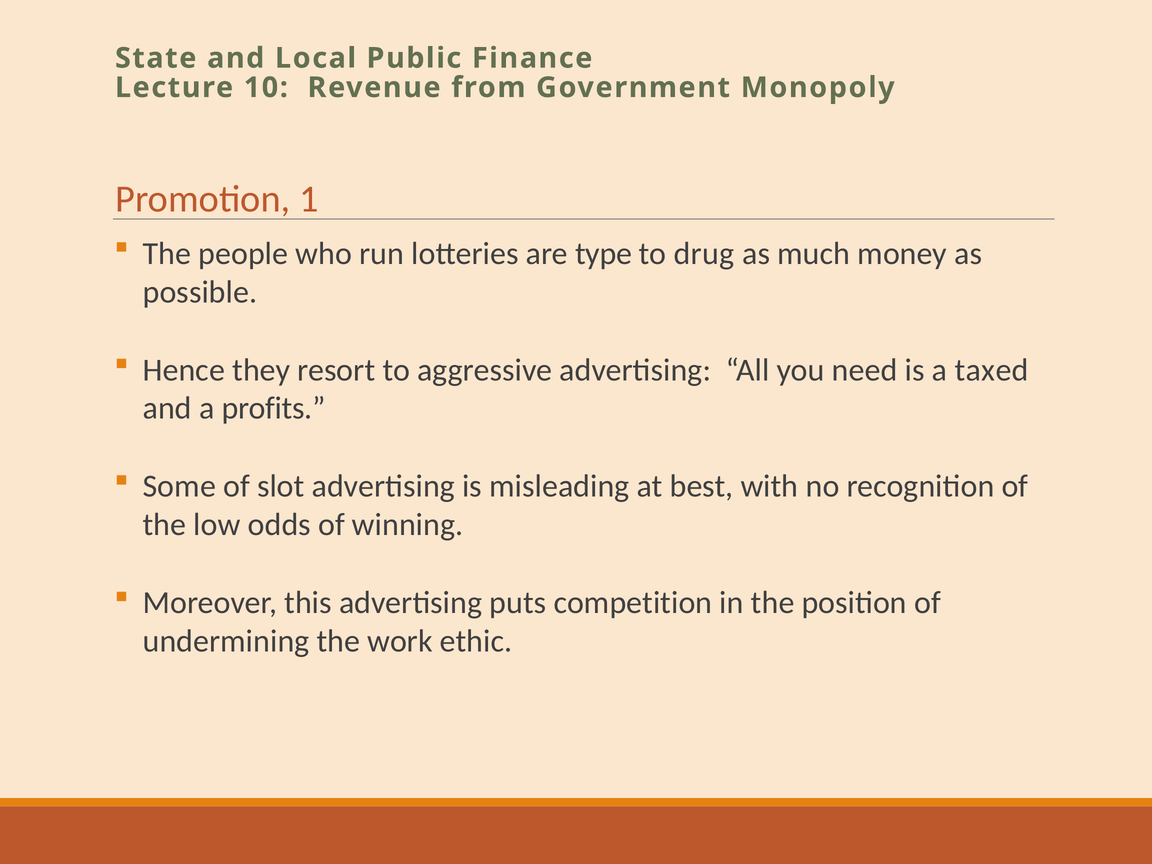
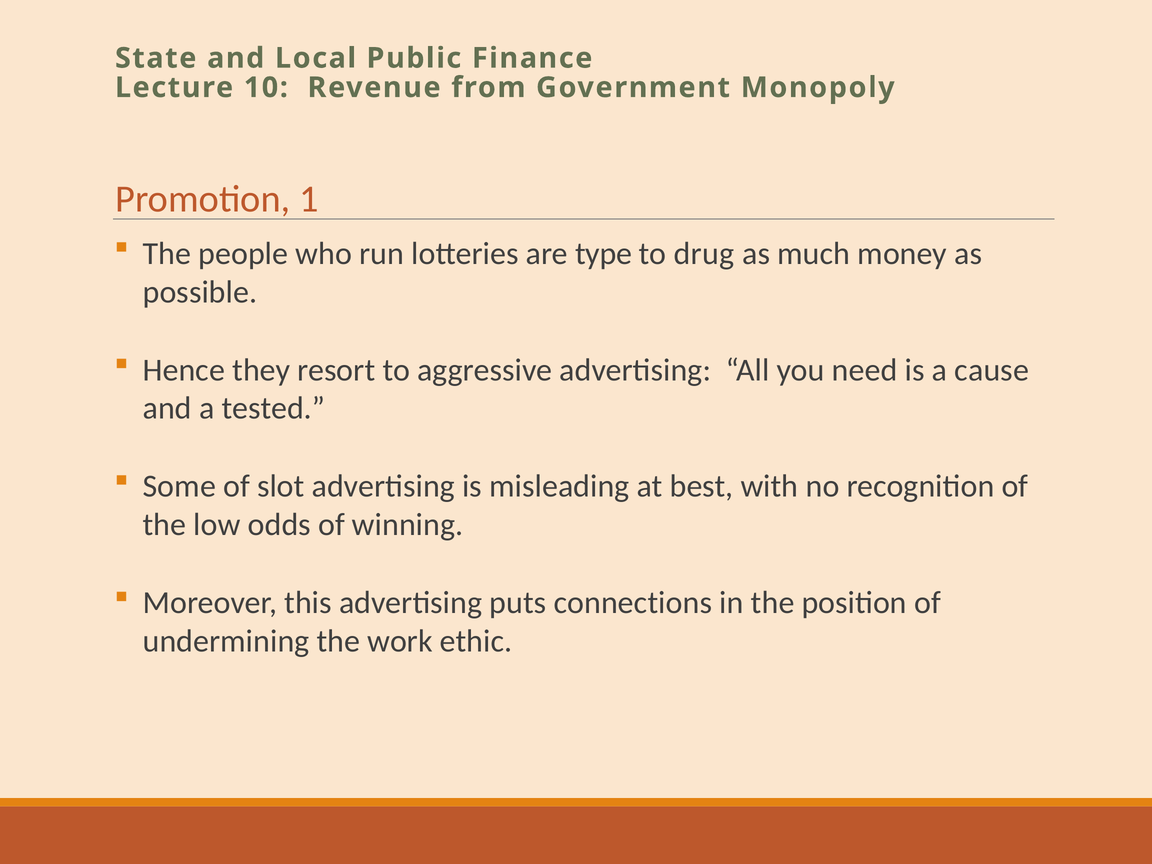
taxed: taxed -> cause
profits: profits -> tested
competition: competition -> connections
